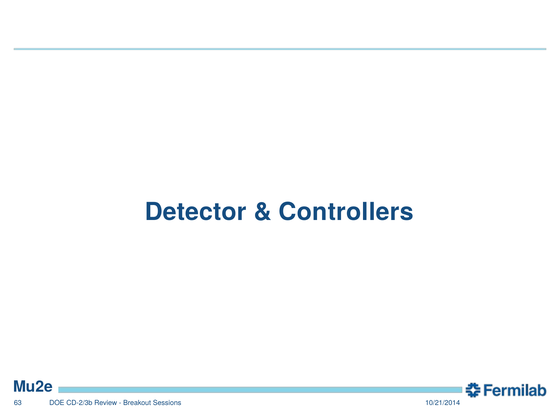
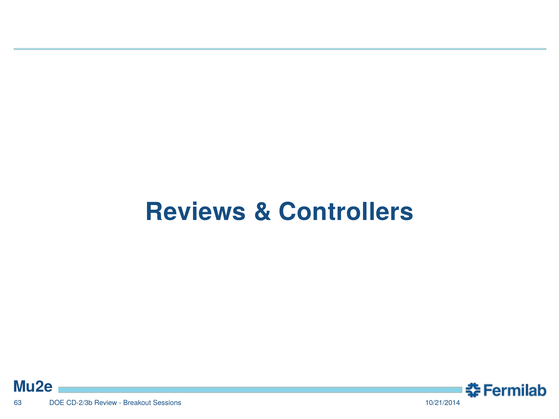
Detector: Detector -> Reviews
